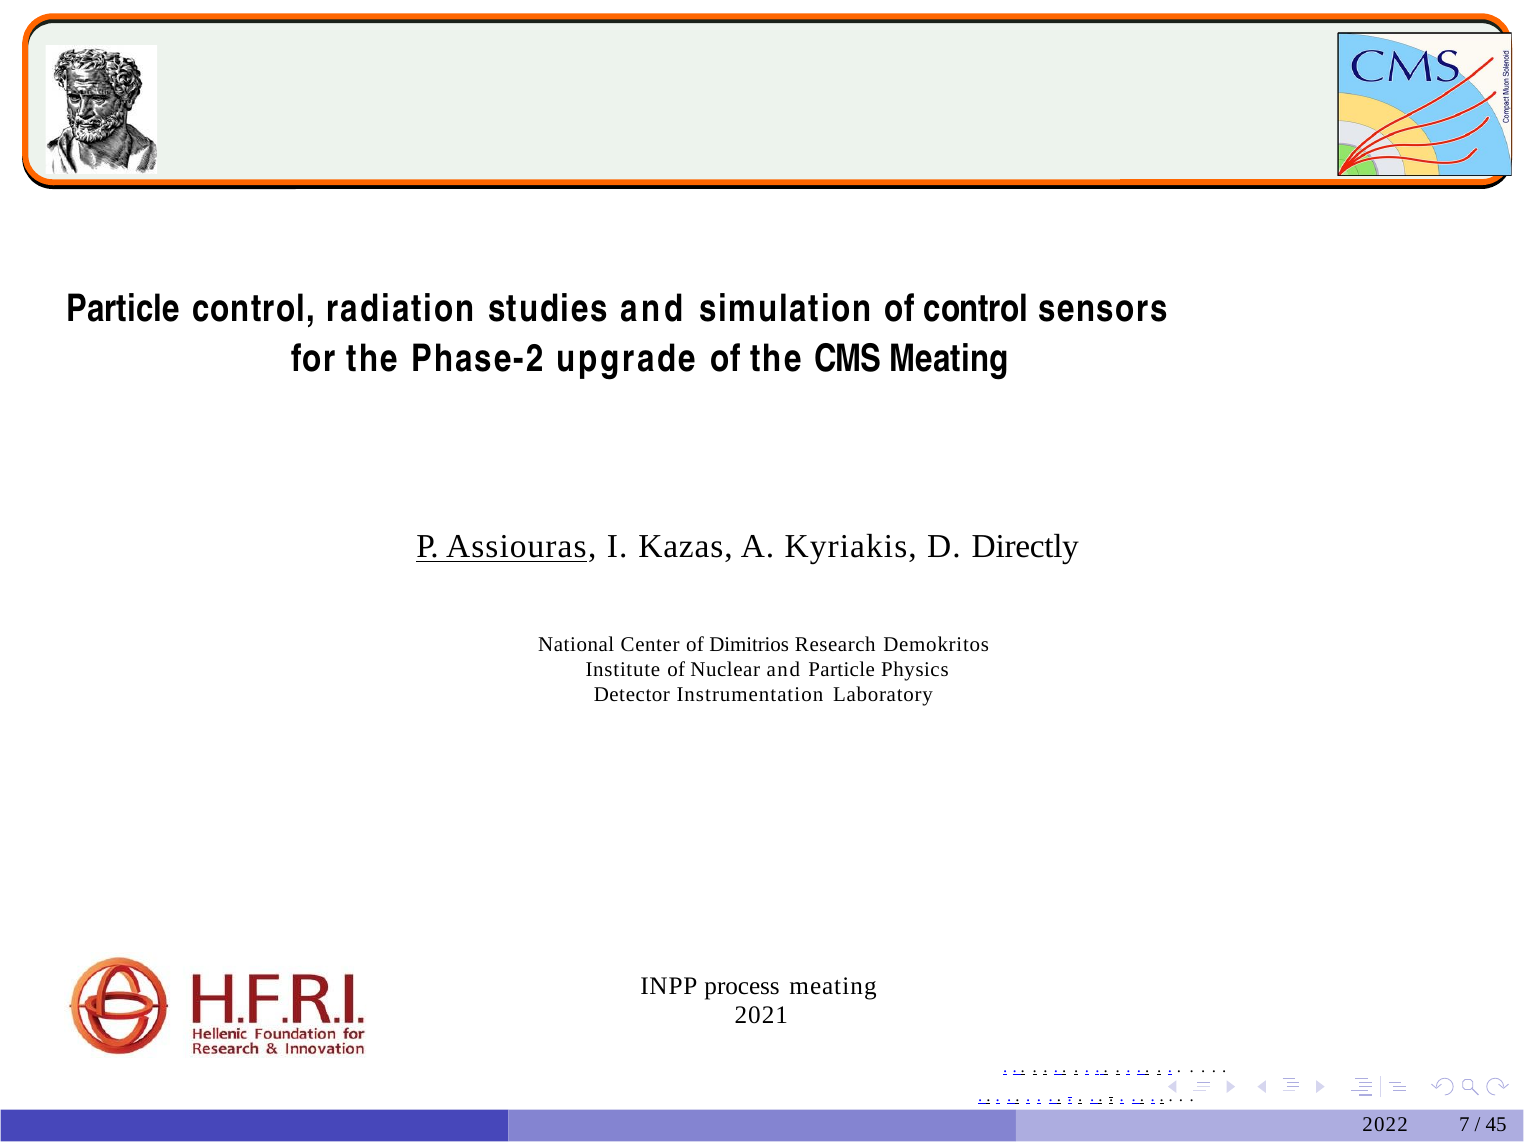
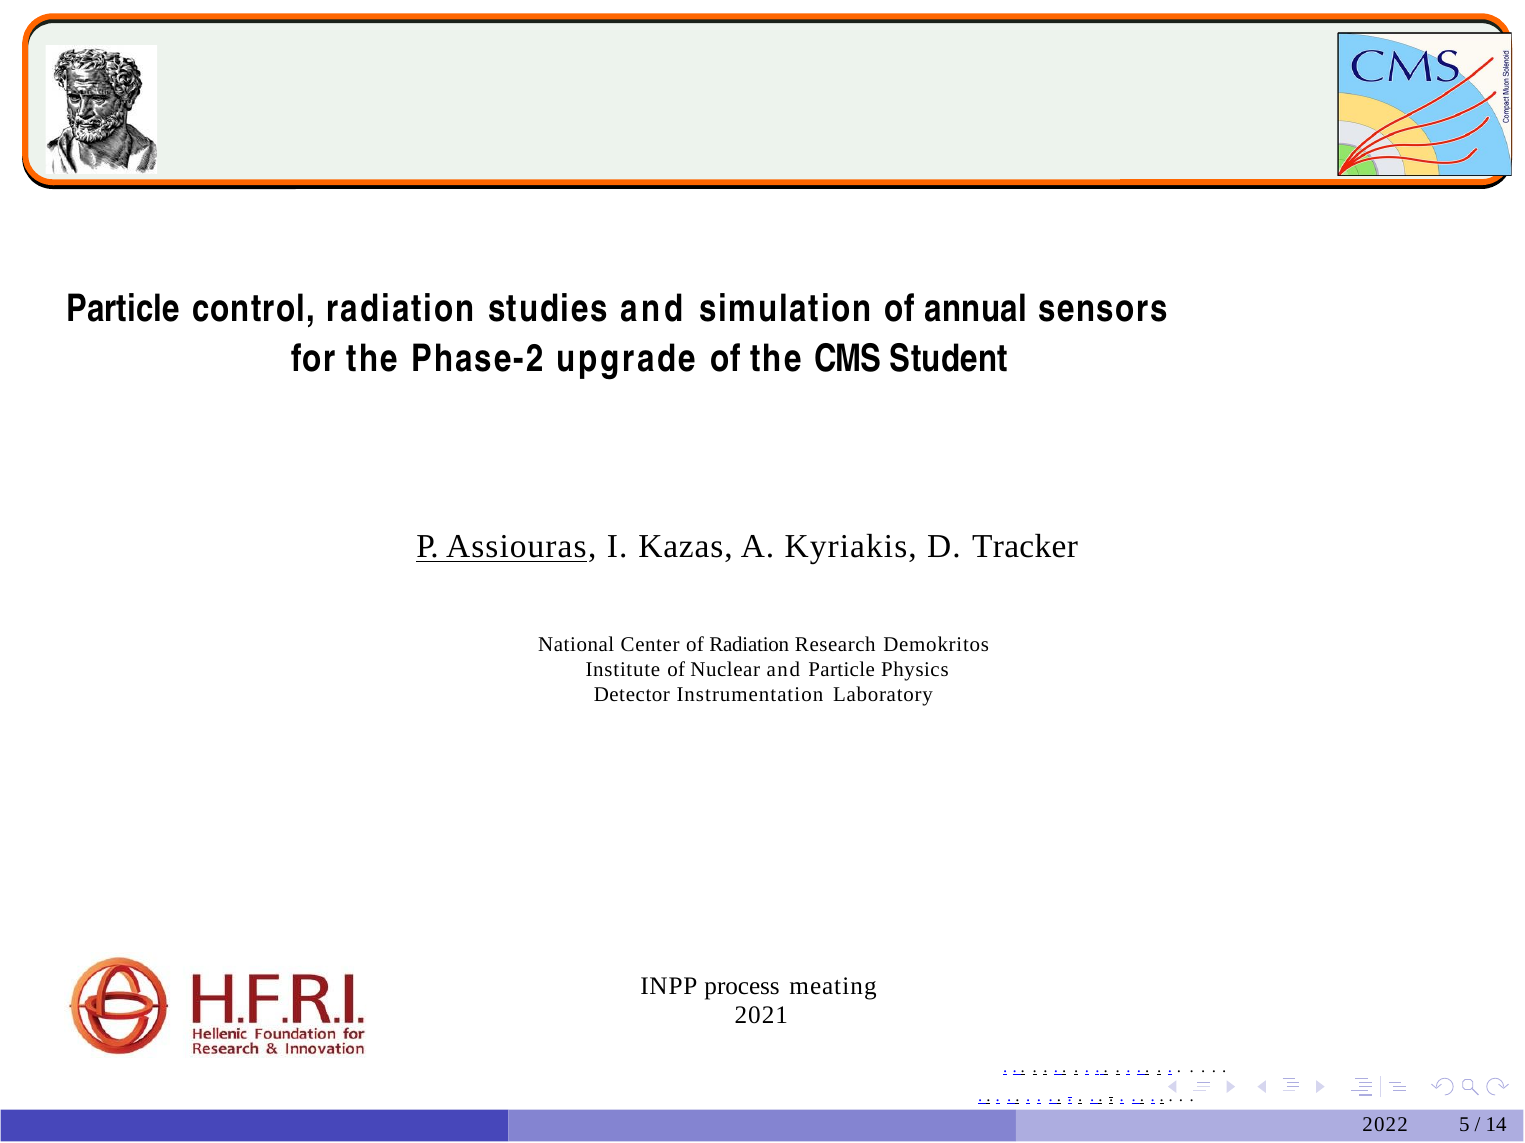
of control: control -> annual
CMS Meating: Meating -> Student
Directly: Directly -> Tracker
of Dimitrios: Dimitrios -> Radiation
7: 7 -> 5
45: 45 -> 14
